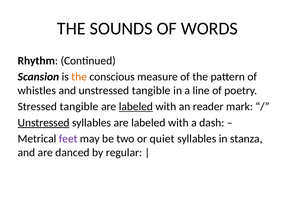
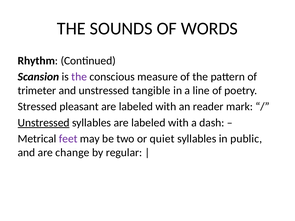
the at (79, 77) colour: orange -> purple
whistles: whistles -> trimeter
Stressed tangible: tangible -> pleasant
labeled at (136, 107) underline: present -> none
stanza: stanza -> public
danced: danced -> change
